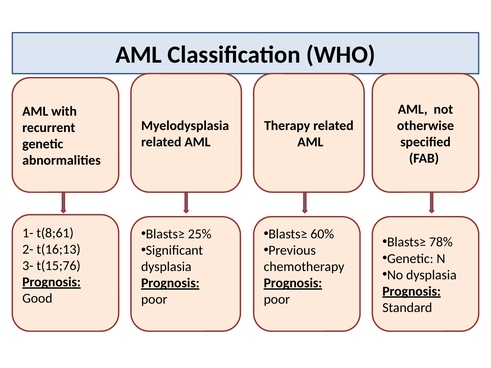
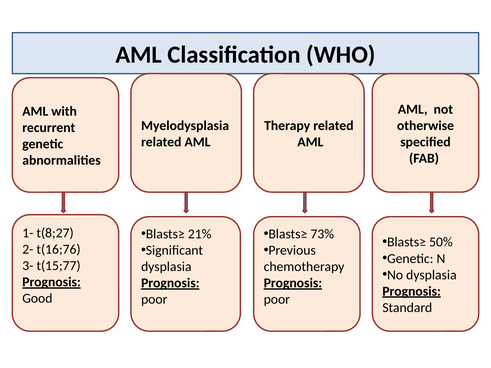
25%: 25% -> 21%
60%: 60% -> 73%
t(8;61: t(8;61 -> t(8;27
78%: 78% -> 50%
t(16;13: t(16;13 -> t(16;76
t(15;76: t(15;76 -> t(15;77
